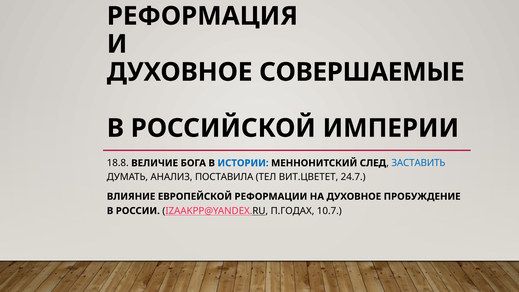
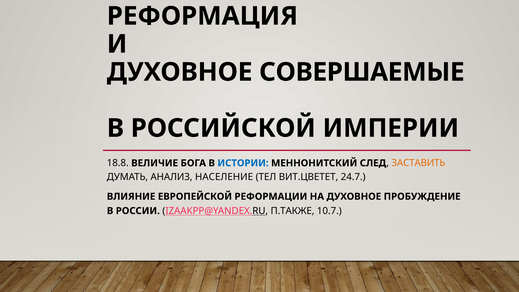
ЗАСТАВИТЬ colour: blue -> orange
ПОСТАВИЛА: ПОСТАВИЛА -> НАСЕЛЕНИЕ
П.ГОДАХ: П.ГОДАХ -> П.ТАКЖЕ
